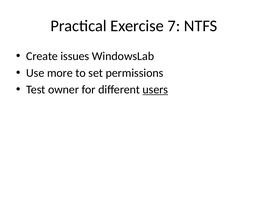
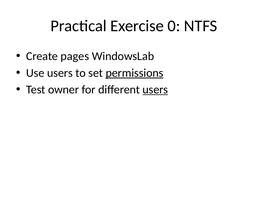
7: 7 -> 0
issues: issues -> pages
Use more: more -> users
permissions underline: none -> present
